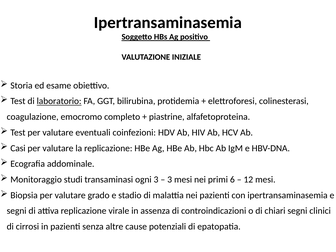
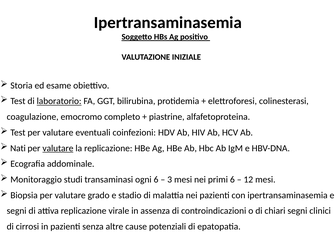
Casi: Casi -> Nati
valutare at (58, 148) underline: none -> present
ogni 3: 3 -> 6
